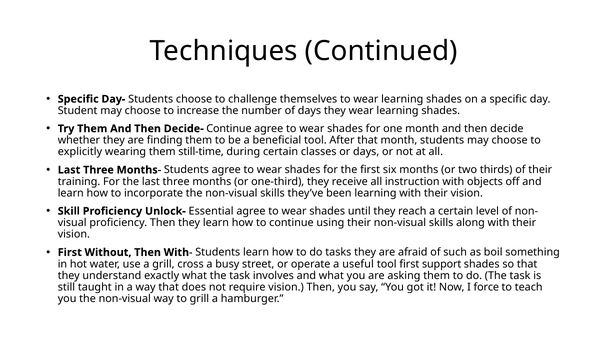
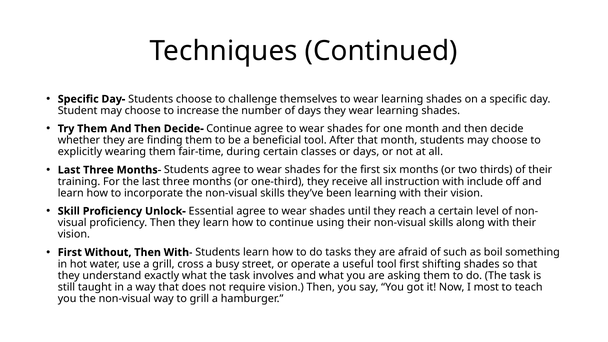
still-time: still-time -> fair-time
objects: objects -> include
support: support -> shifting
force: force -> most
